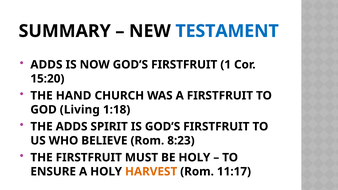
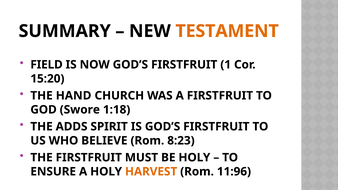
TESTAMENT colour: blue -> orange
ADDS at (46, 65): ADDS -> FIELD
Living: Living -> Swore
11:17: 11:17 -> 11:96
